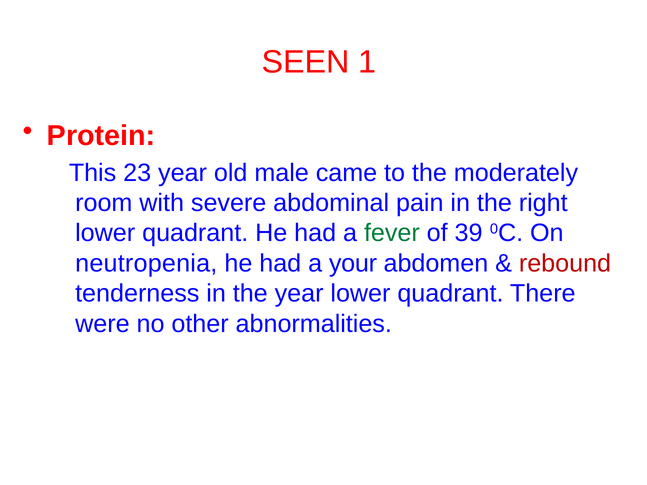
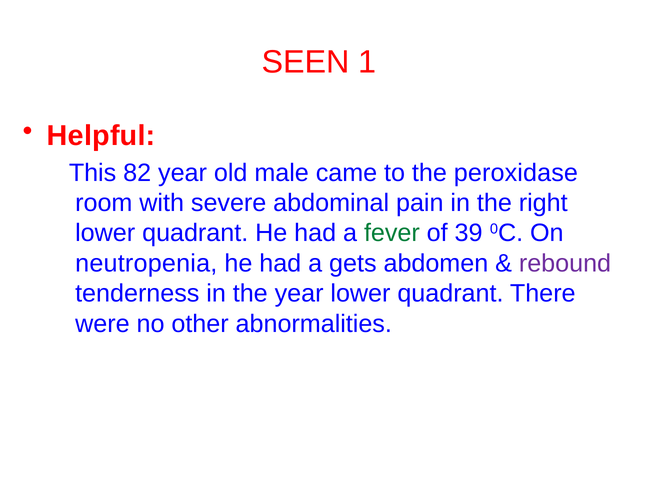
Protein: Protein -> Helpful
23: 23 -> 82
moderately: moderately -> peroxidase
your: your -> gets
rebound colour: red -> purple
